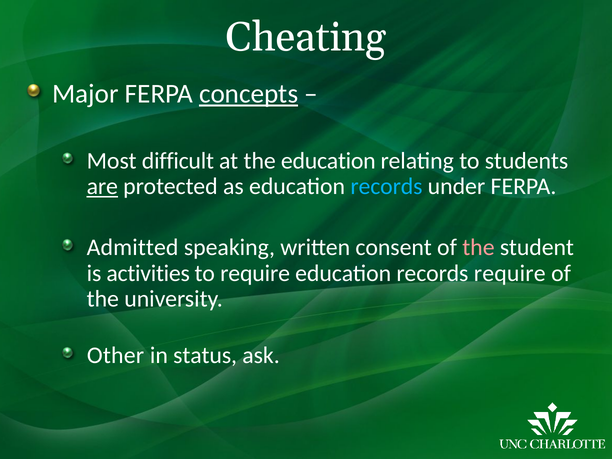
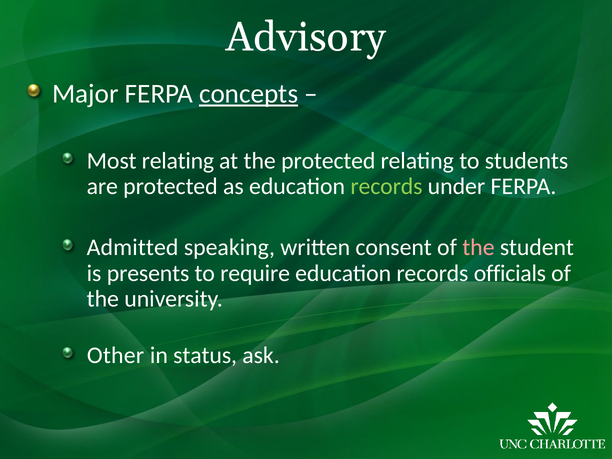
Cheating: Cheating -> Advisory
Most difficult: difficult -> relating
the education: education -> protected
are underline: present -> none
records at (386, 187) colour: light blue -> light green
activities: activities -> presents
records require: require -> officials
